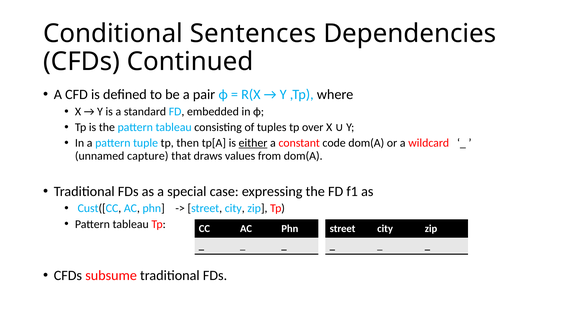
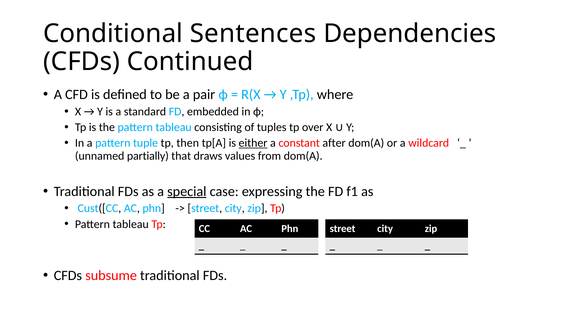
code: code -> after
capture: capture -> partially
special underline: none -> present
